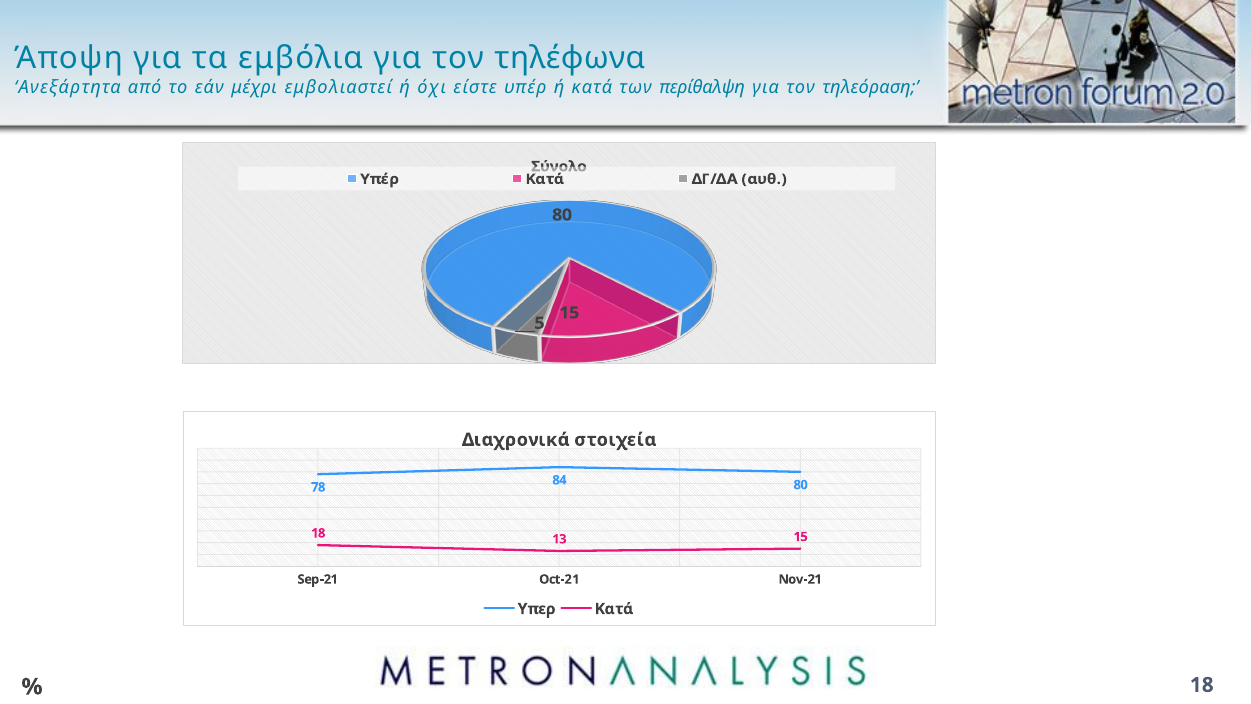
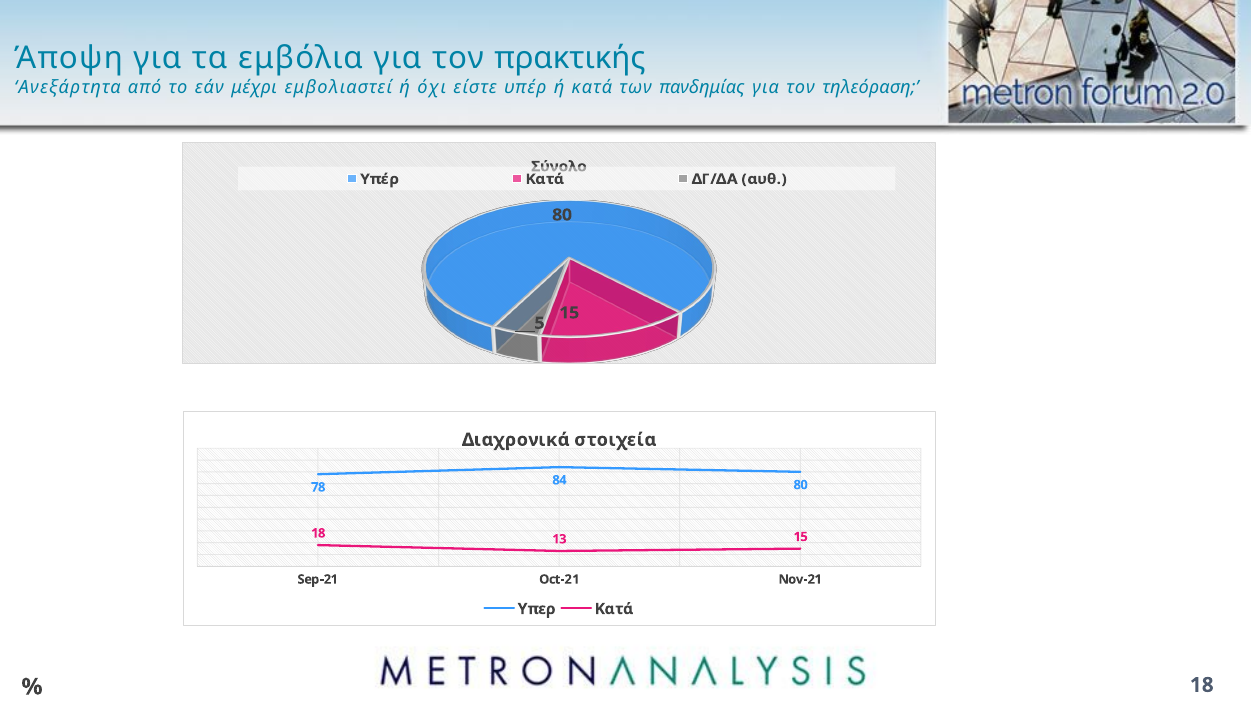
τηλέφωνα: τηλέφωνα -> πρακτικής
περίθαλψη: περίθαλψη -> πανδημίας
